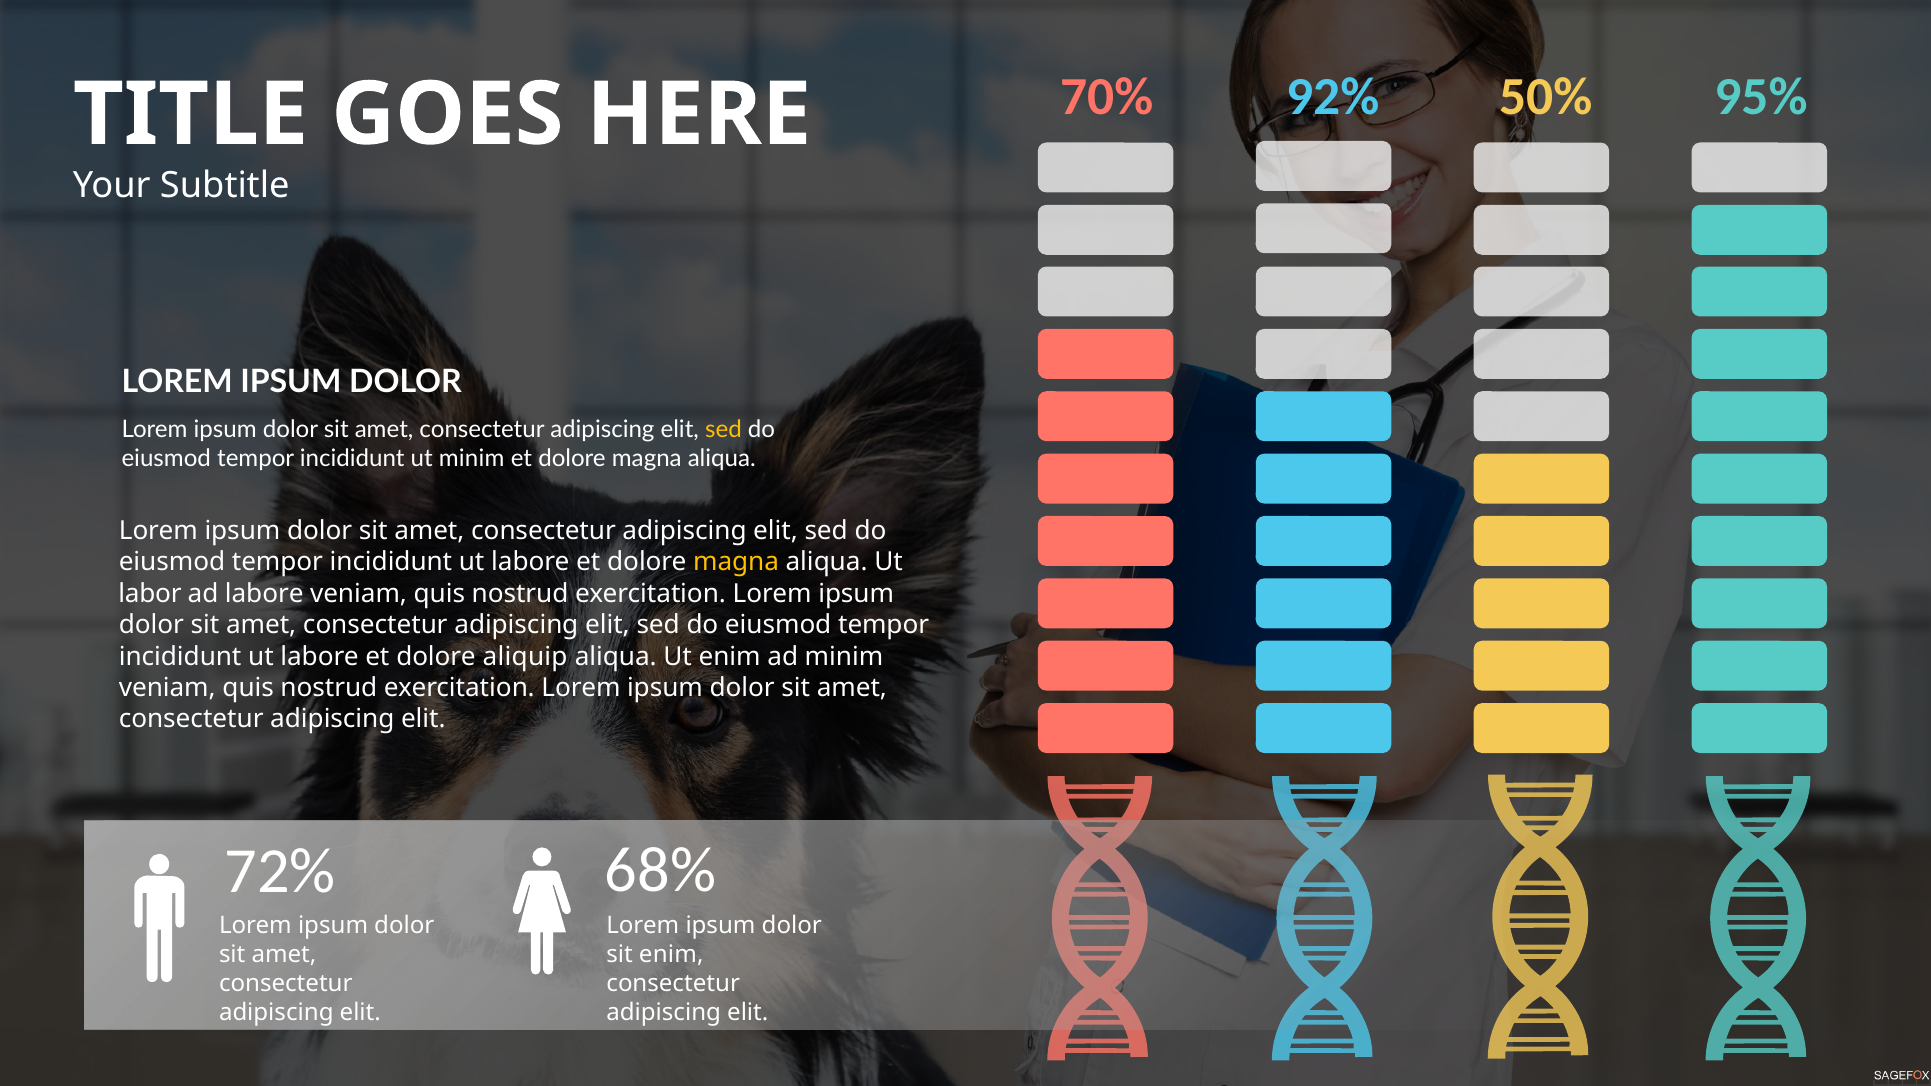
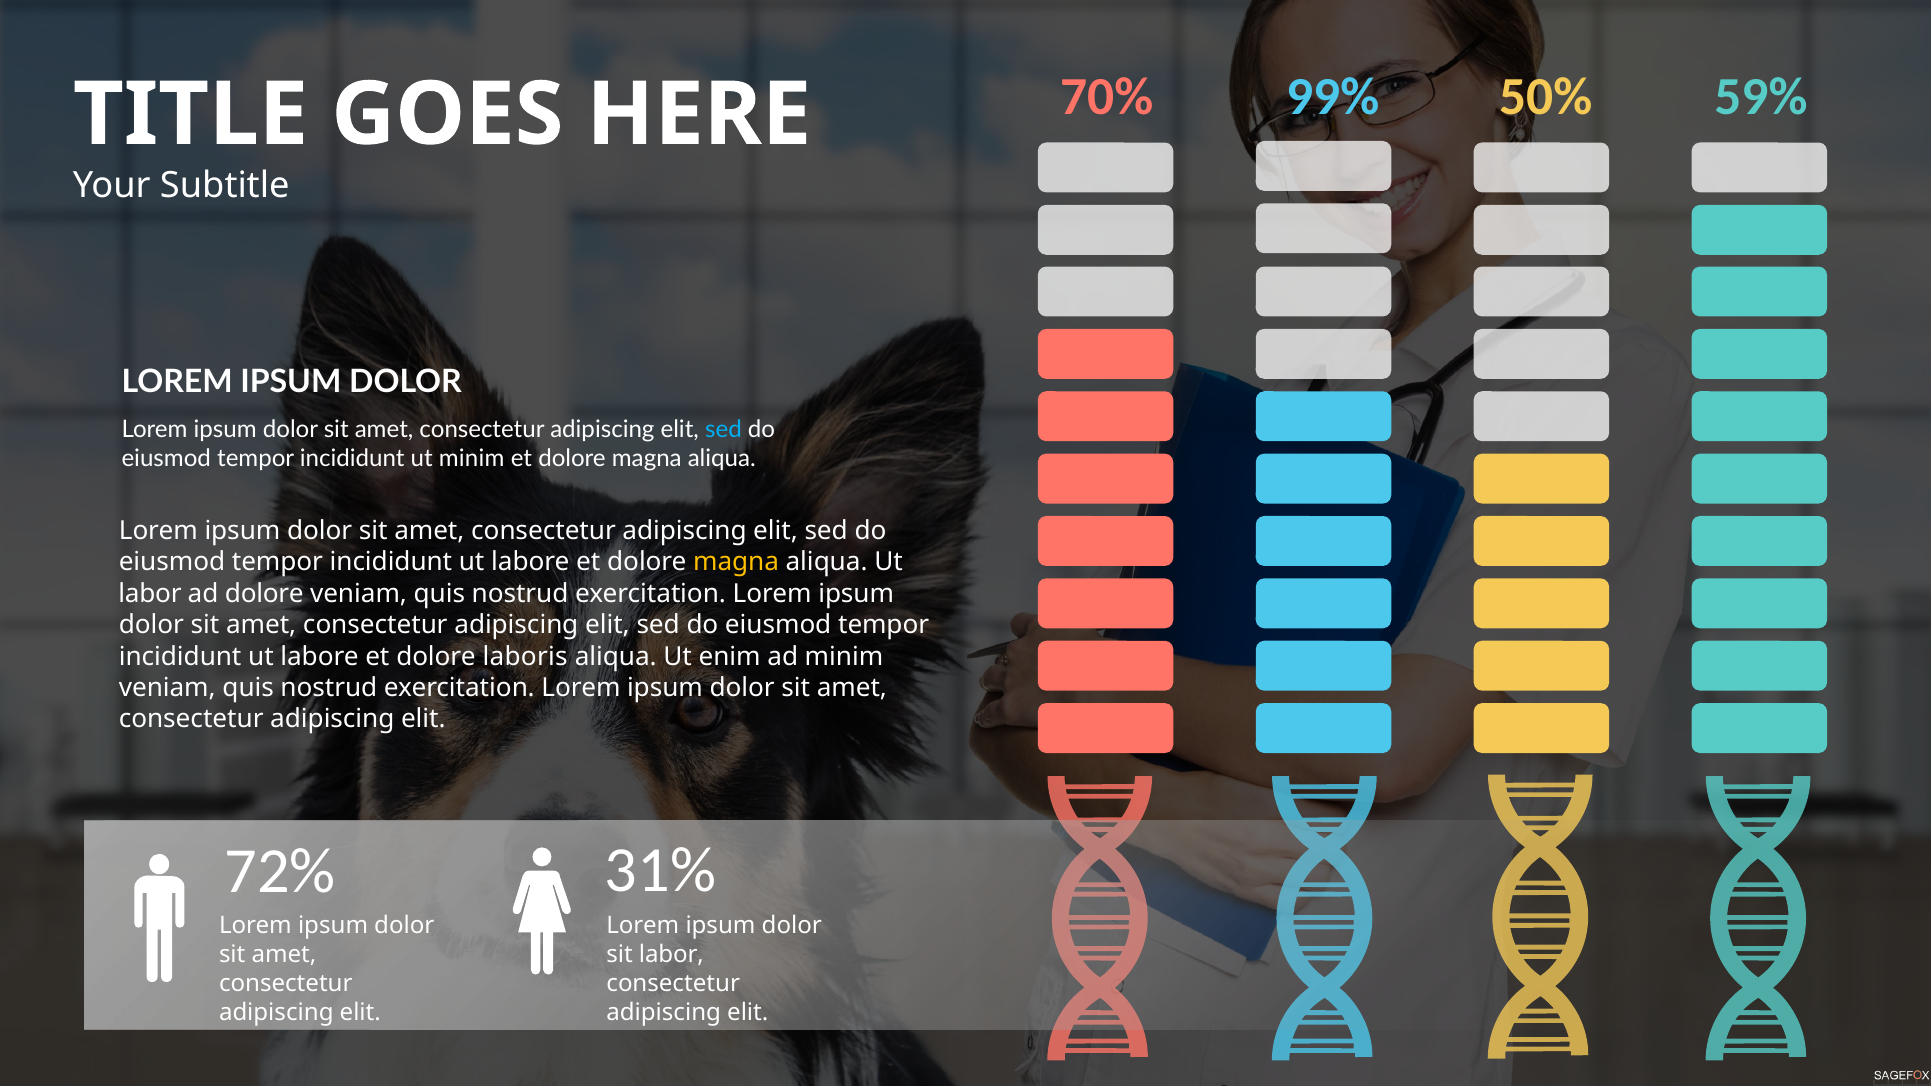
92%: 92% -> 99%
95%: 95% -> 59%
sed at (724, 430) colour: yellow -> light blue
ad labore: labore -> dolore
aliquip: aliquip -> laboris
68%: 68% -> 31%
sit enim: enim -> labor
